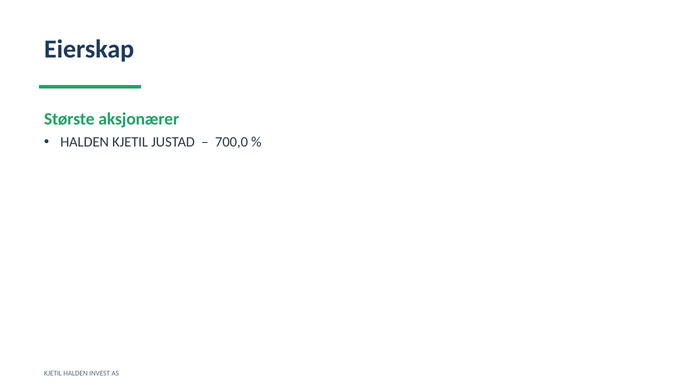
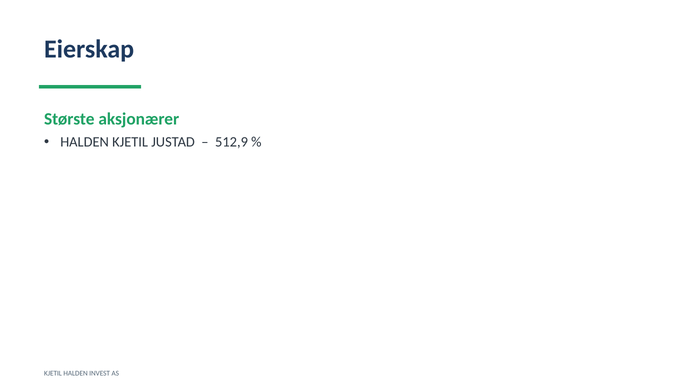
700,0: 700,0 -> 512,9
